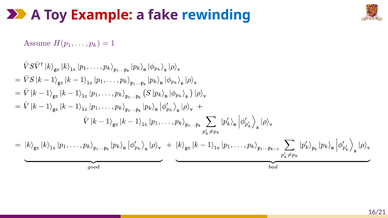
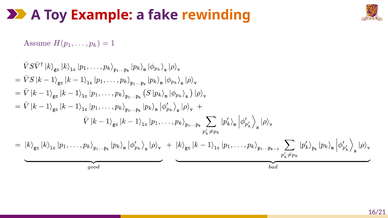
rewinding colour: blue -> orange
